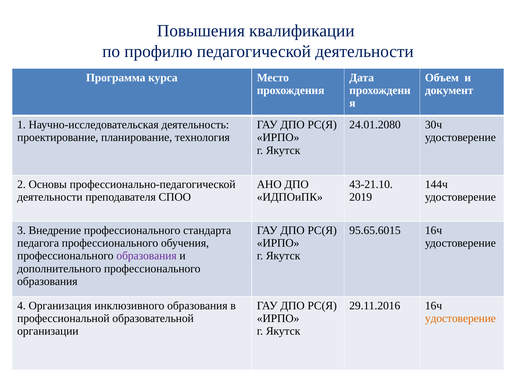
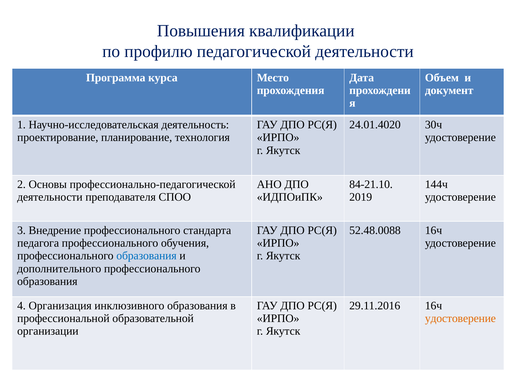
24.01.2080: 24.01.2080 -> 24.01.4020
43-21.10: 43-21.10 -> 84-21.10
95.65.6015: 95.65.6015 -> 52.48.0088
образования at (147, 256) colour: purple -> blue
